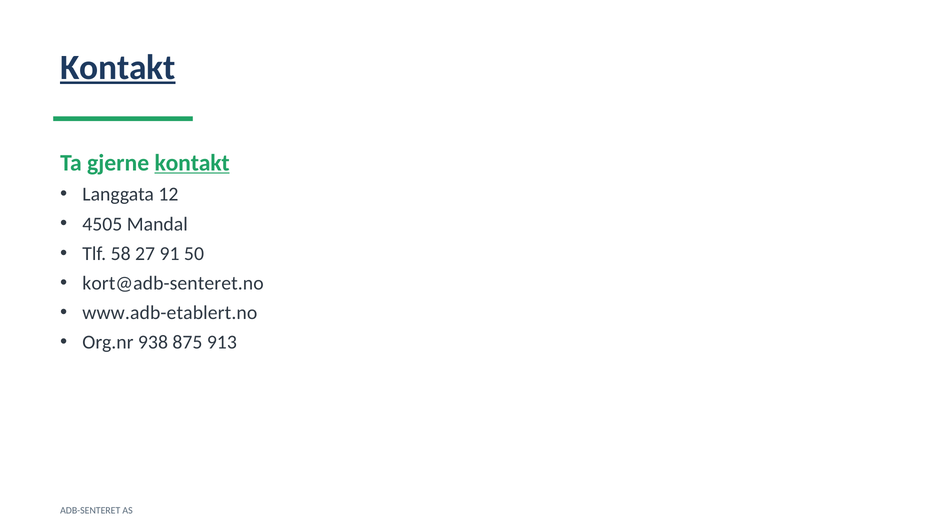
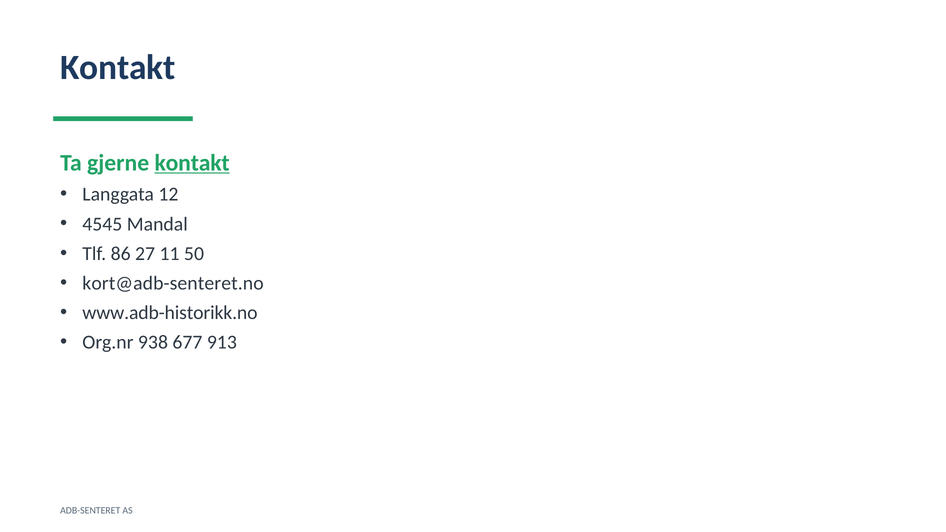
Kontakt at (118, 68) underline: present -> none
4505: 4505 -> 4545
58: 58 -> 86
91: 91 -> 11
www.adb-etablert.no: www.adb-etablert.no -> www.adb-historikk.no
875: 875 -> 677
